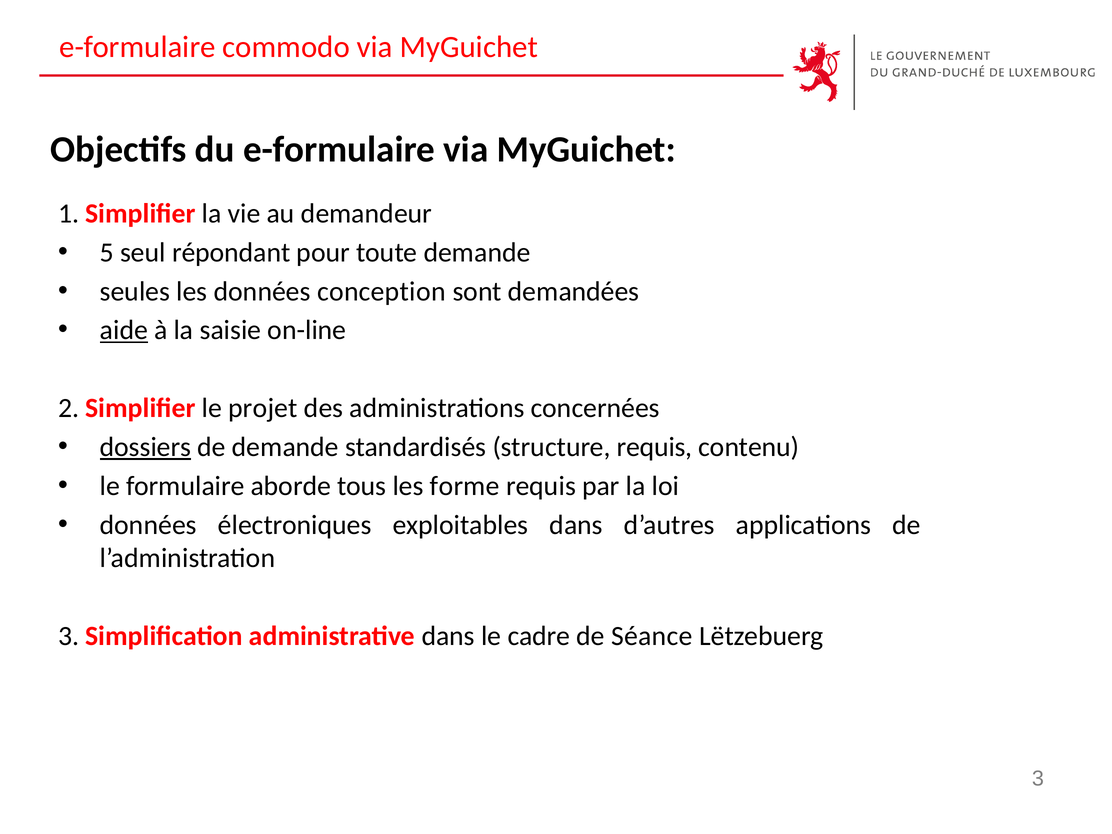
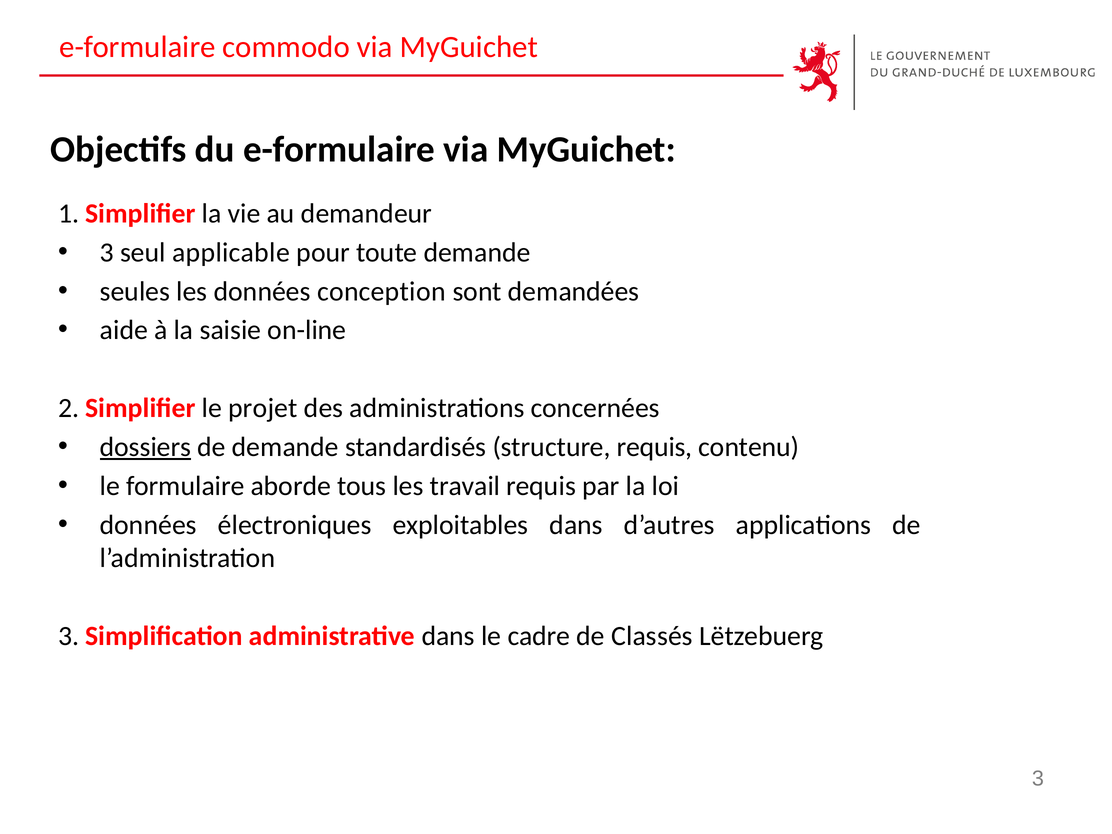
5 at (107, 252): 5 -> 3
répondant: répondant -> applicable
aide underline: present -> none
forme: forme -> travail
Séance: Séance -> Classés
